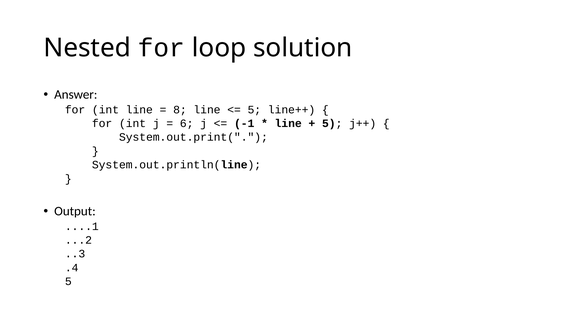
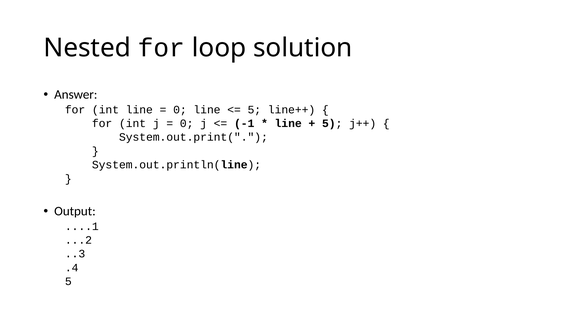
8 at (180, 110): 8 -> 0
6 at (187, 123): 6 -> 0
